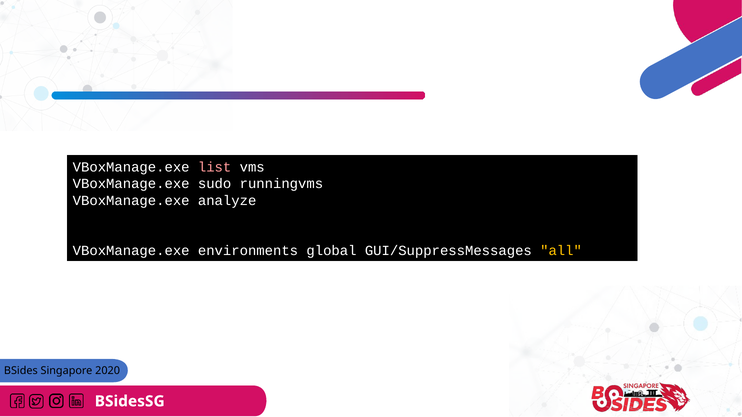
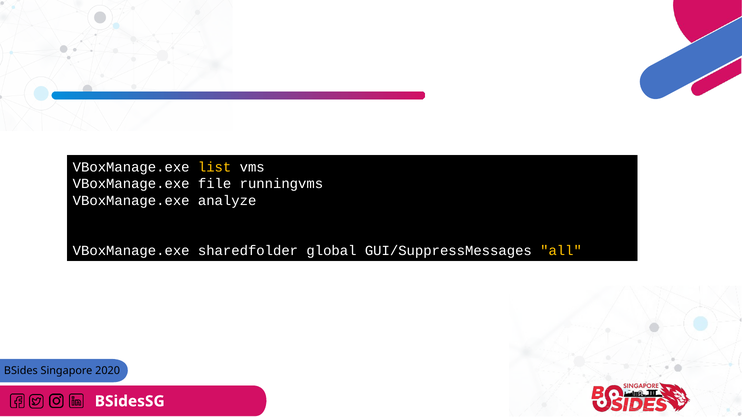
list colour: pink -> yellow
sudo: sudo -> file
environments: environments -> sharedfolder
